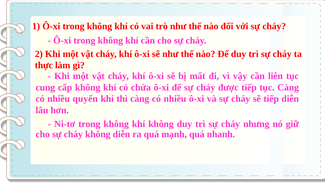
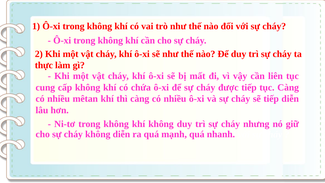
quyển: quyển -> mêtan
